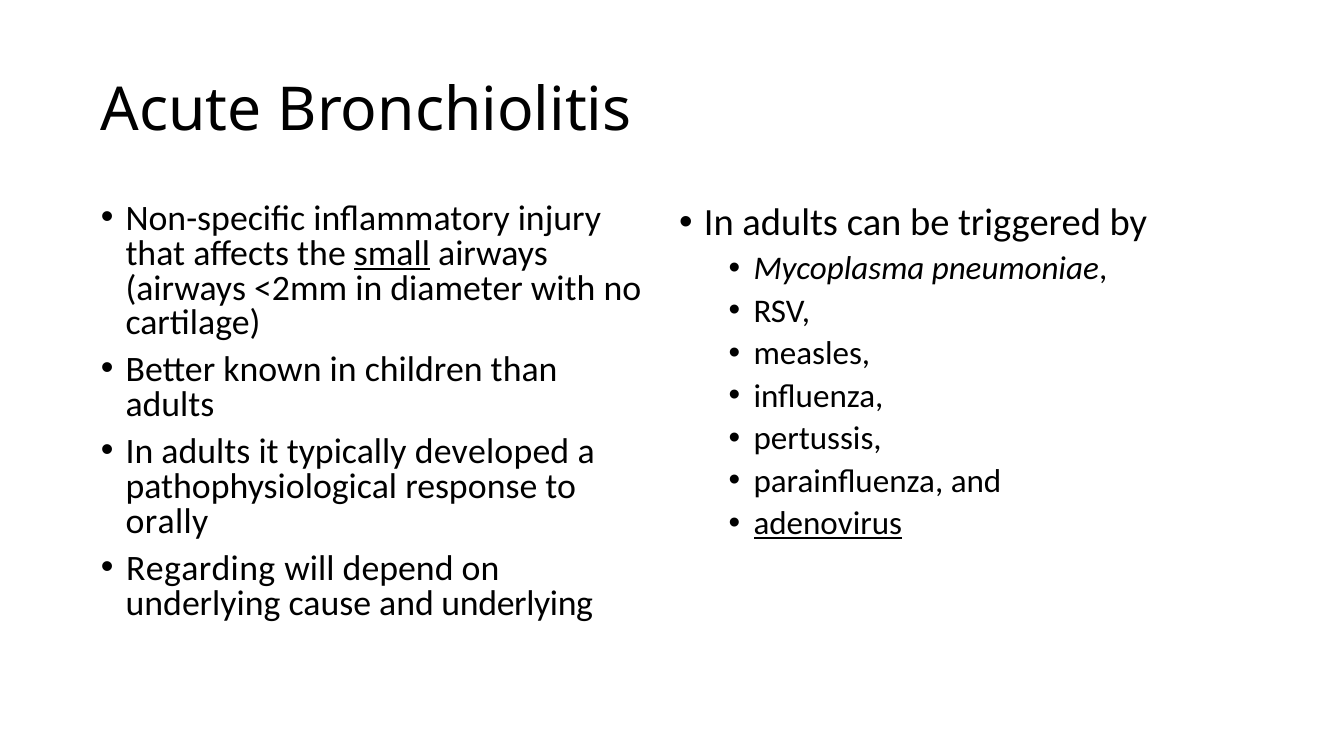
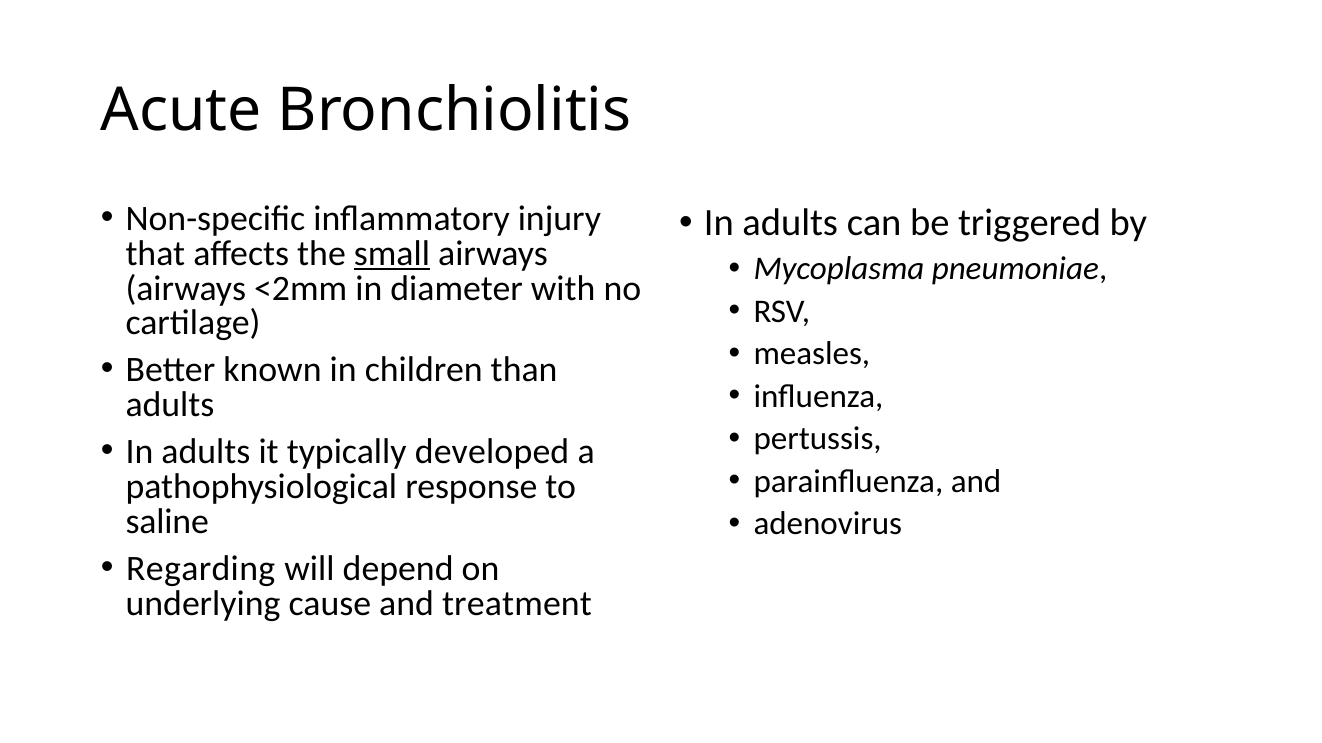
orally: orally -> saline
adenovirus underline: present -> none
and underlying: underlying -> treatment
